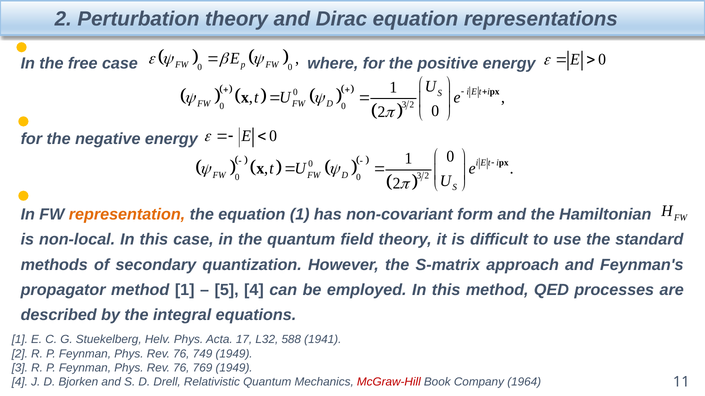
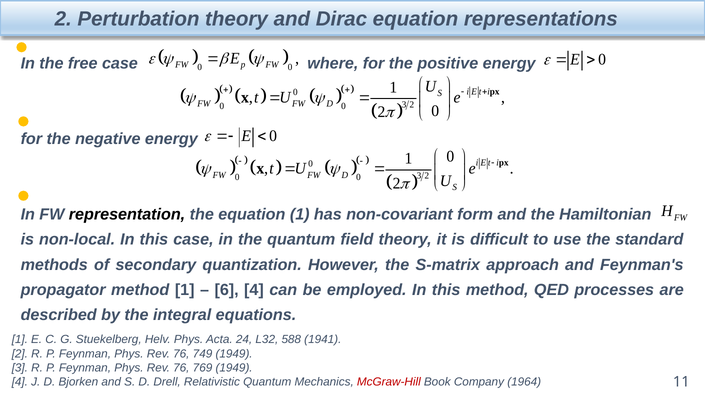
representation colour: orange -> black
5: 5 -> 6
17: 17 -> 24
